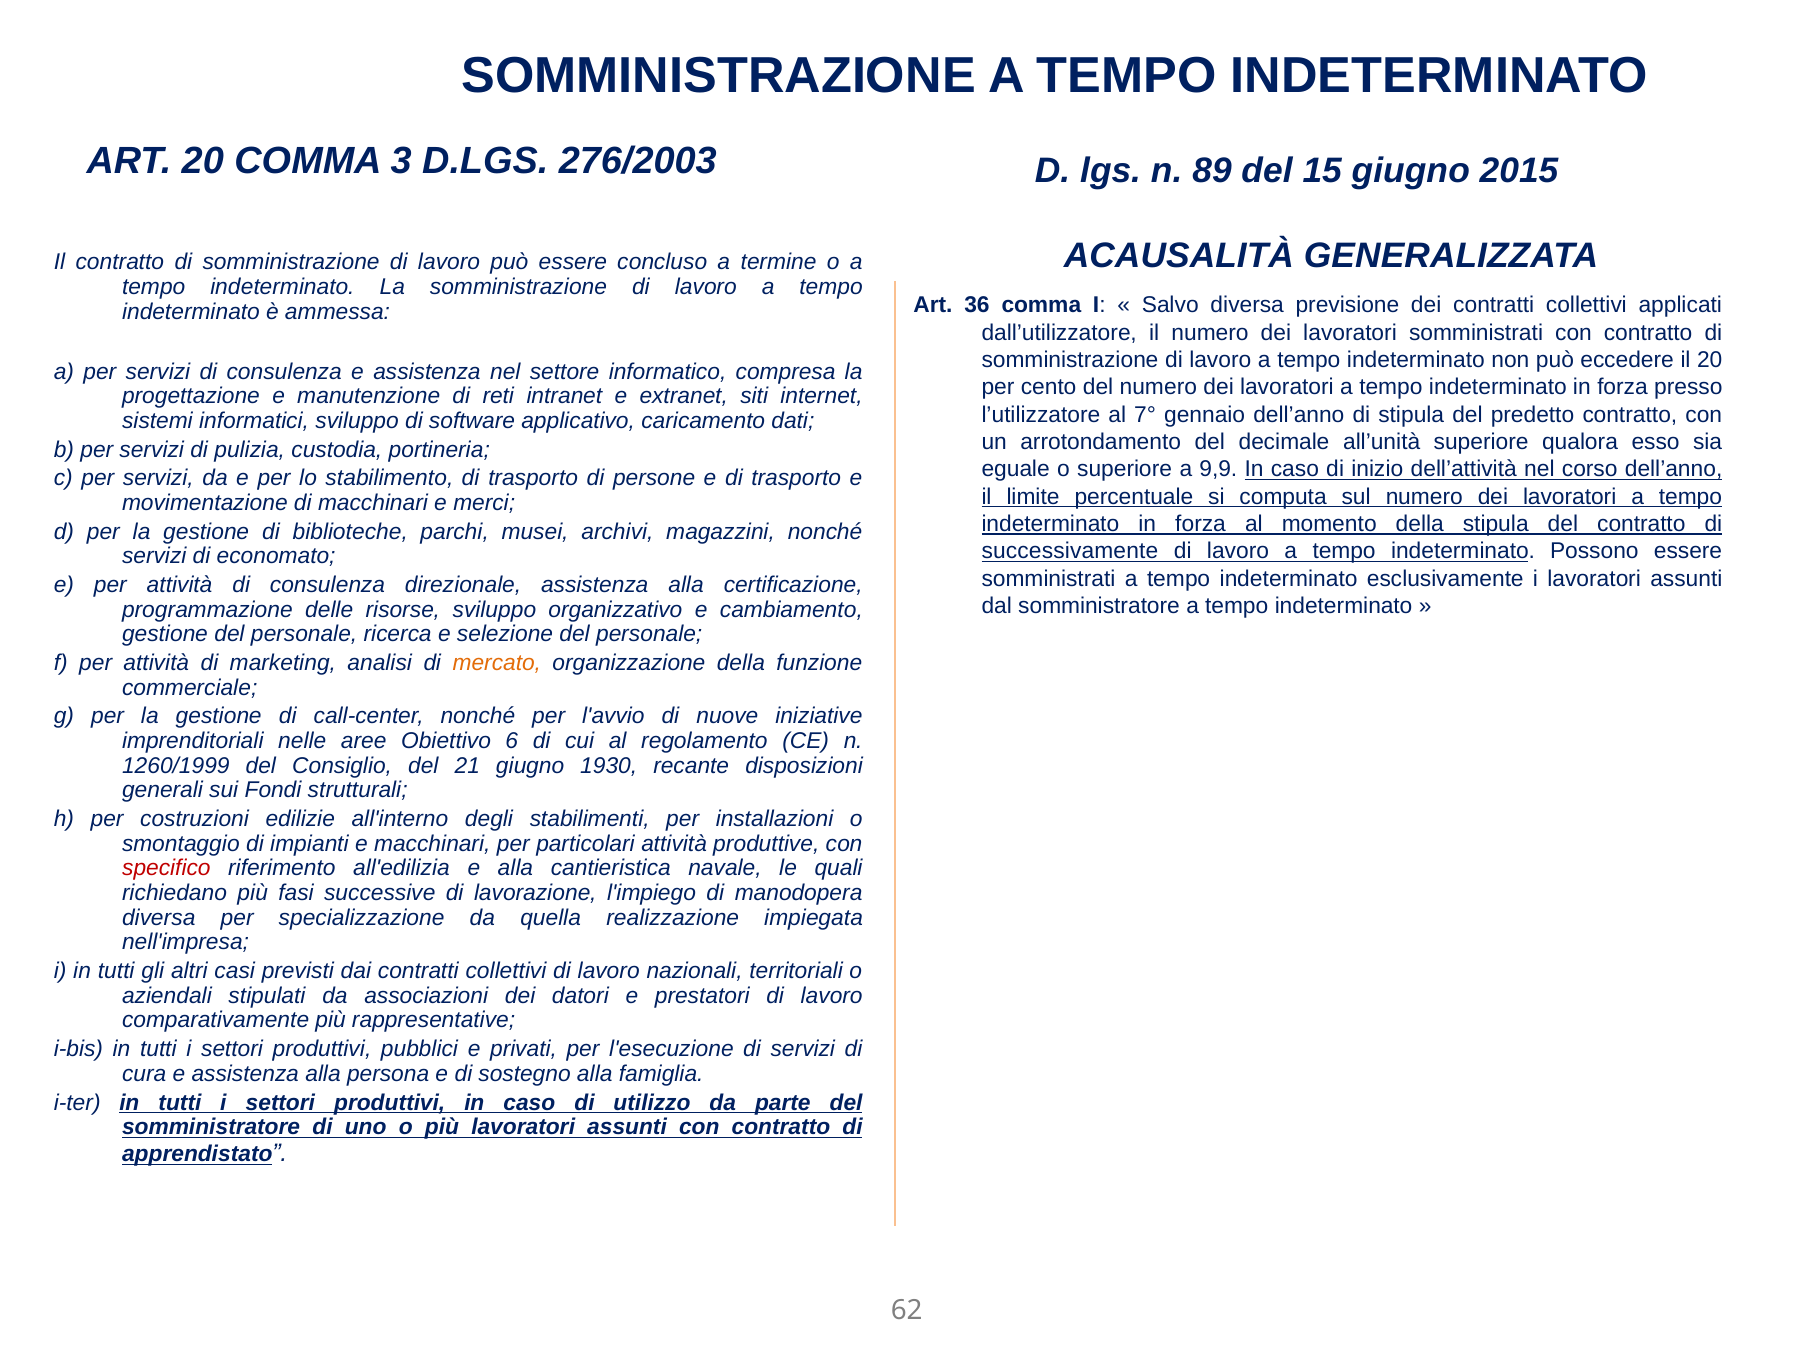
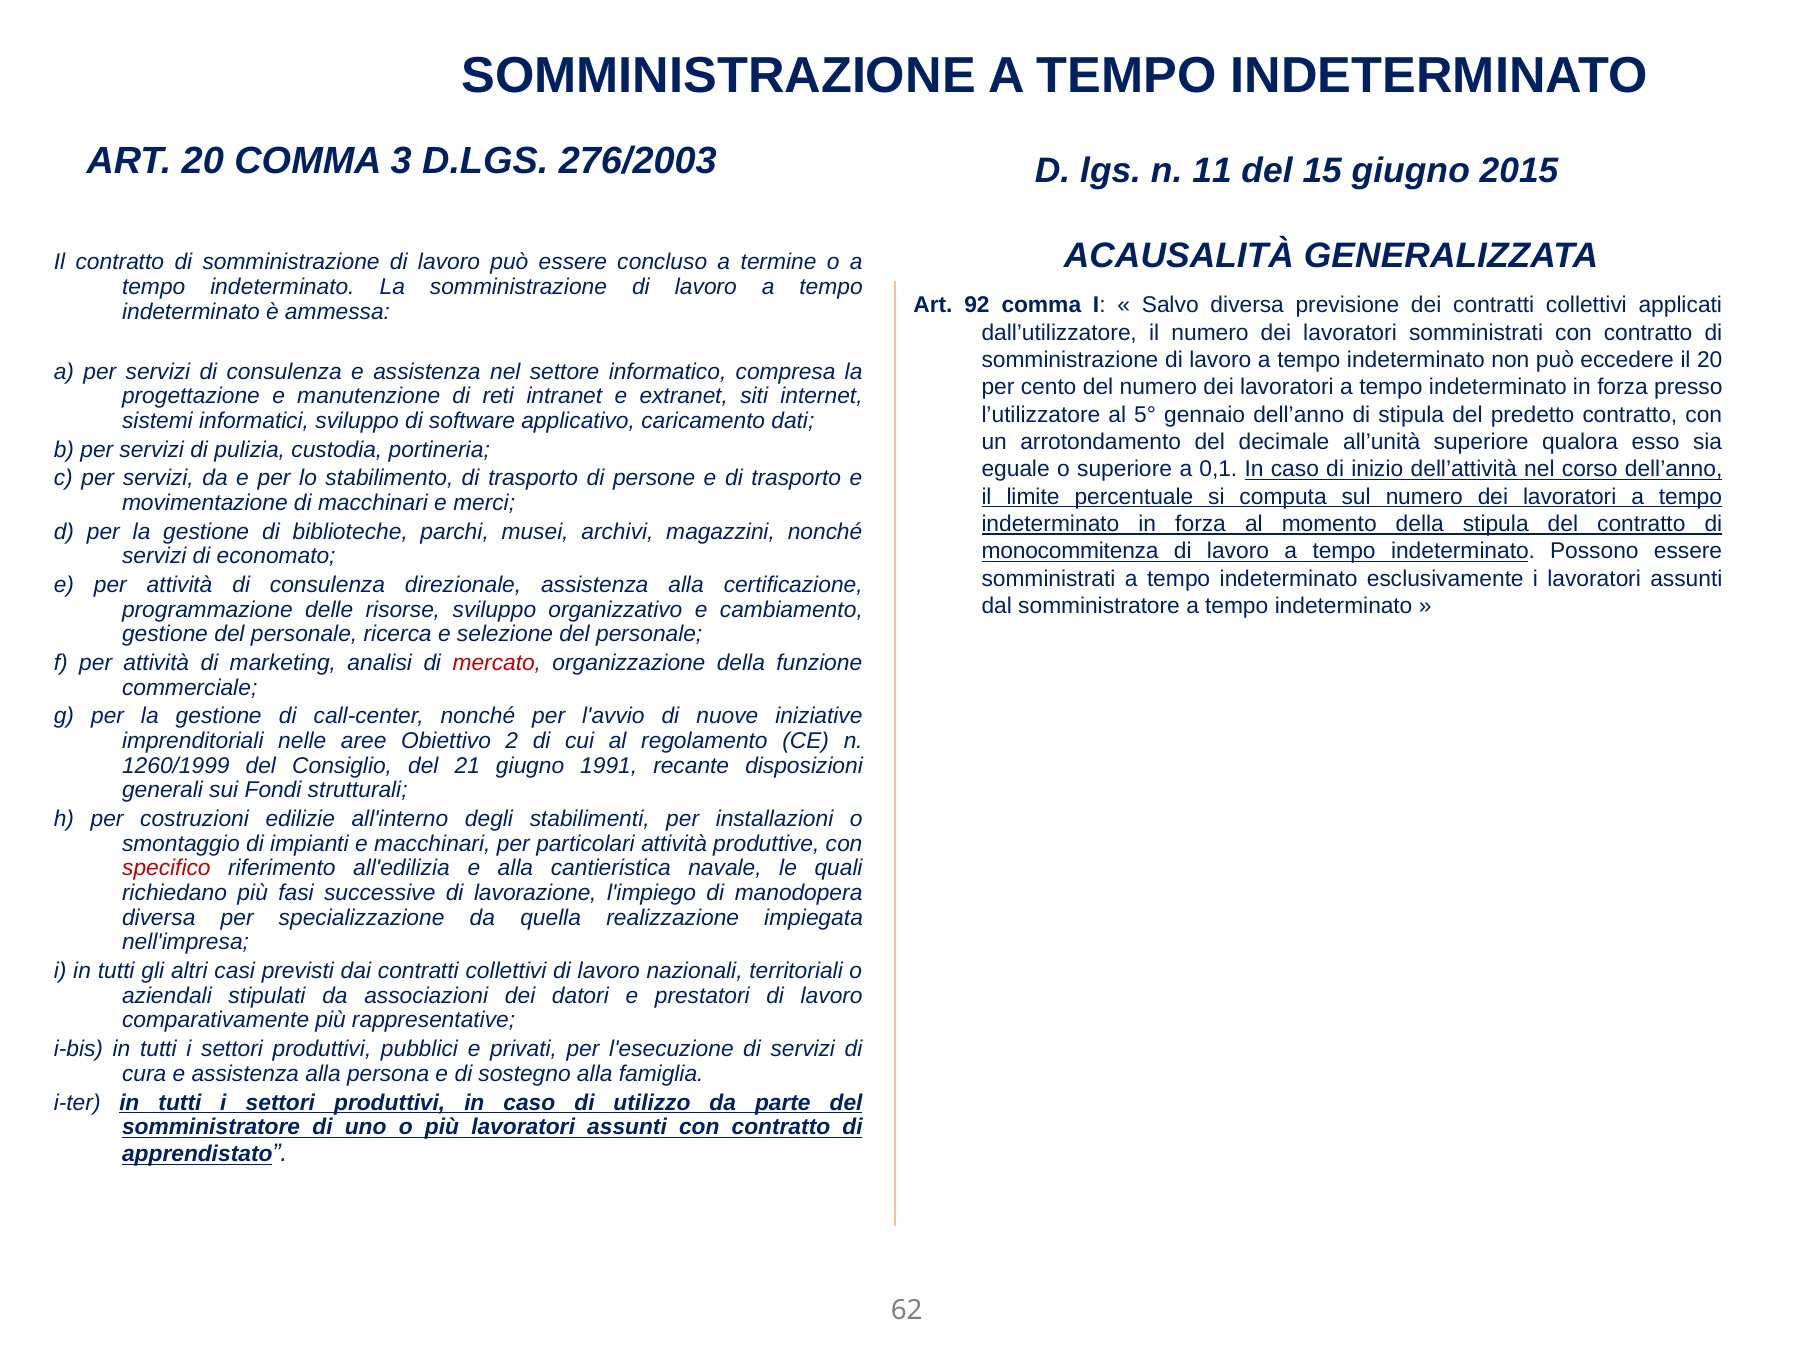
89: 89 -> 11
36: 36 -> 92
7°: 7° -> 5°
9,9: 9,9 -> 0,1
successivamente: successivamente -> monocommitenza
mercato colour: orange -> red
6: 6 -> 2
1930: 1930 -> 1991
